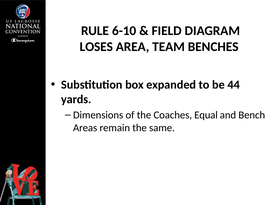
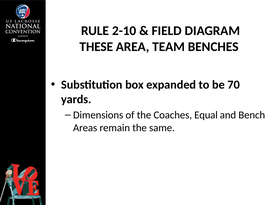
6-10: 6-10 -> 2-10
LOSES: LOSES -> THESE
44: 44 -> 70
